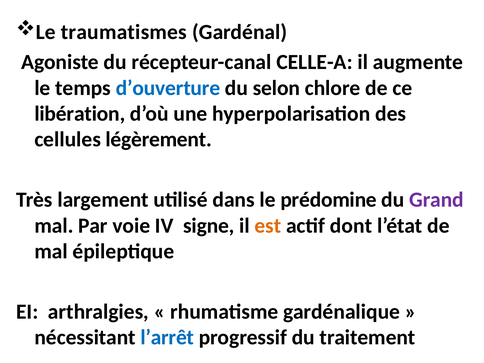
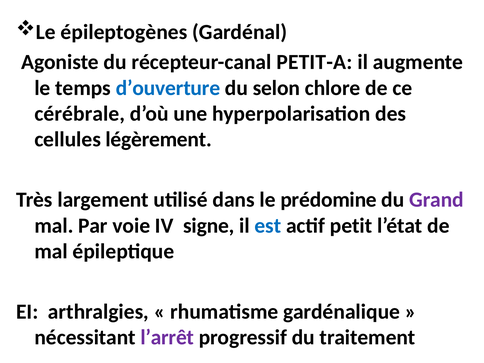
traumatismes: traumatismes -> épileptogènes
CELLE-A: CELLE-A -> PETIT-A
libération: libération -> cérébrale
est colour: orange -> blue
dont: dont -> petit
l’arrêt colour: blue -> purple
